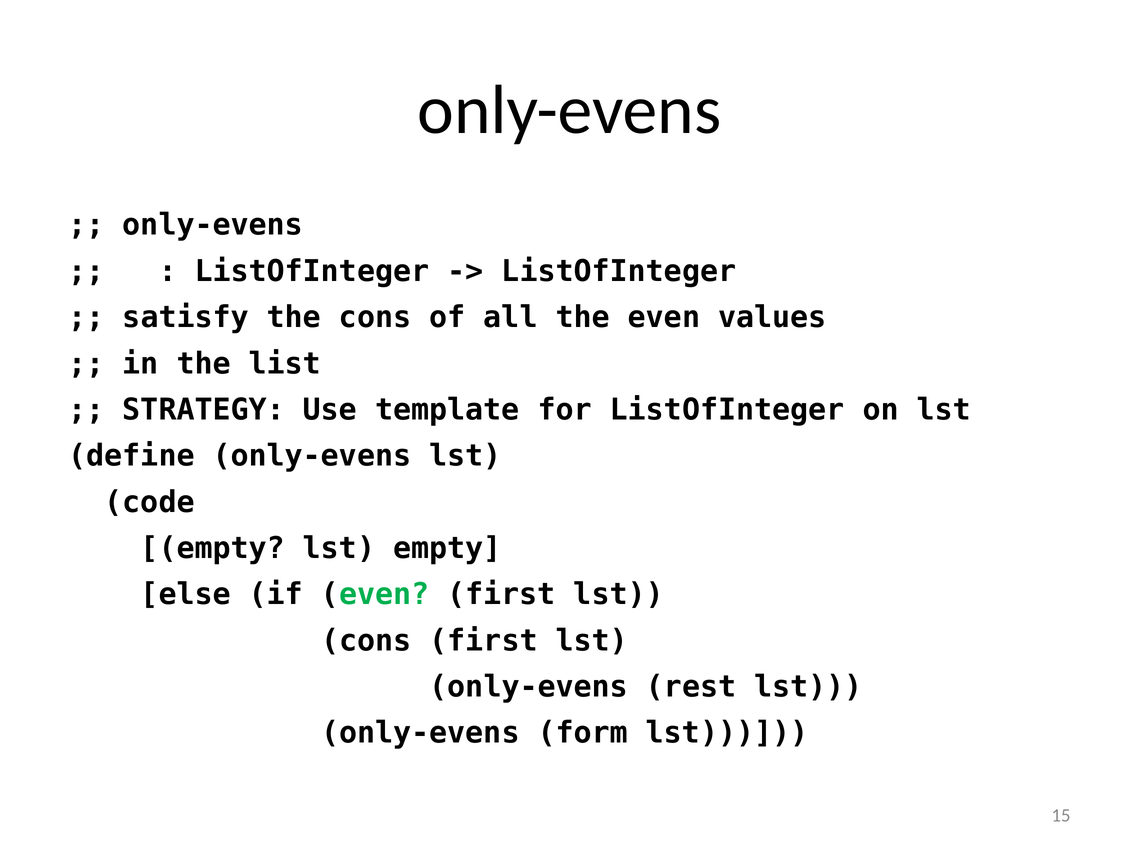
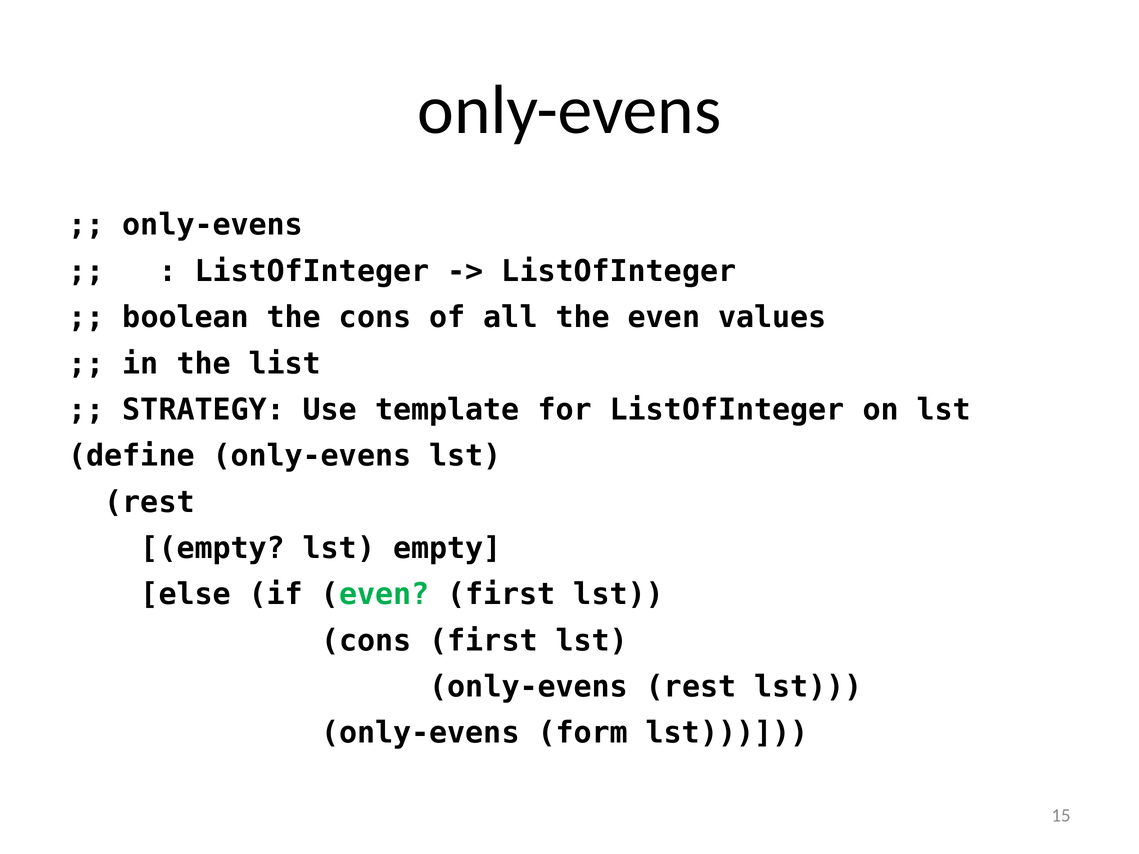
satisfy: satisfy -> boolean
code at (150, 502): code -> rest
